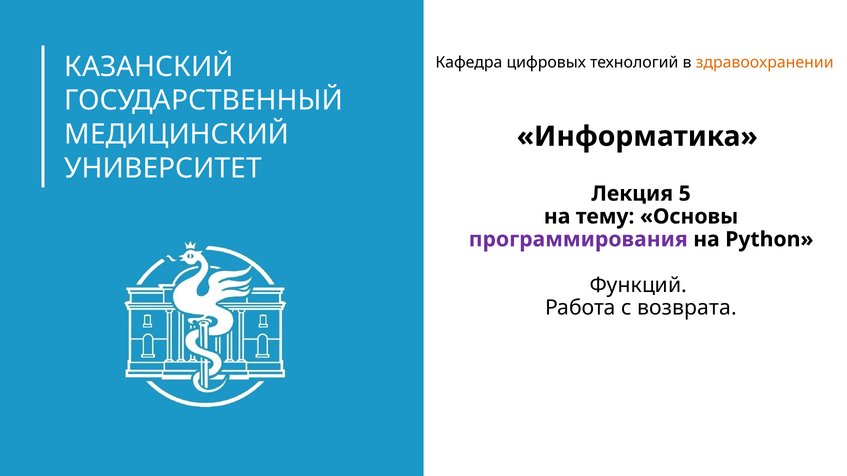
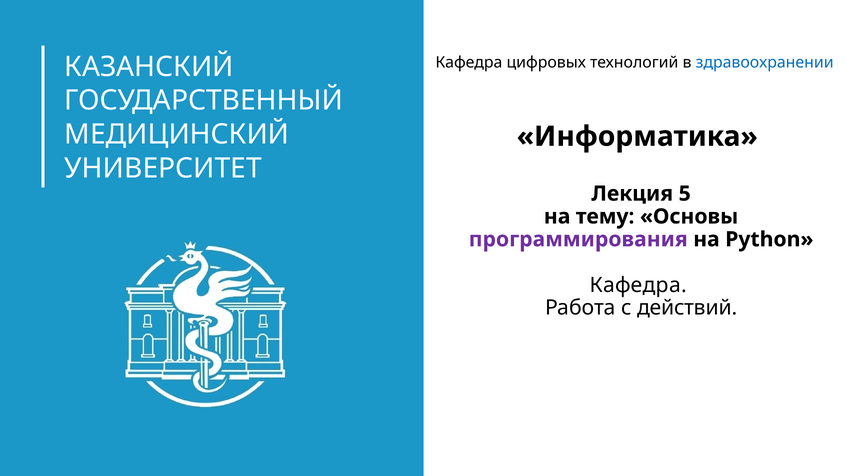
здравоохранении colour: orange -> blue
Функций at (638, 285): Функций -> Кафедра
возврата: возврата -> действий
